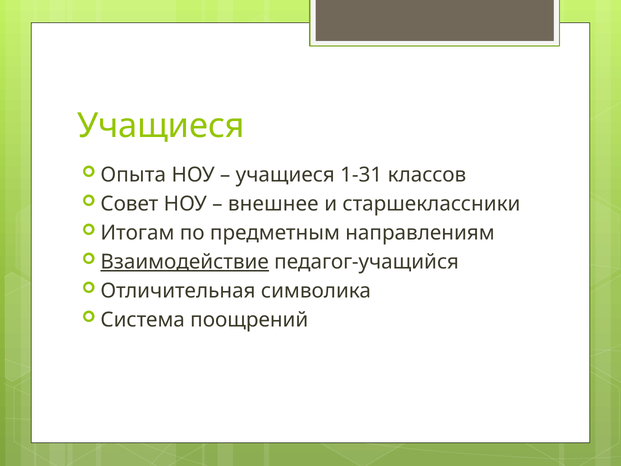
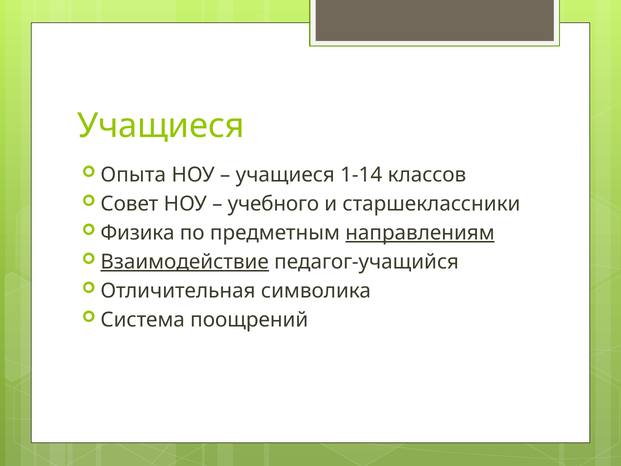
1-31: 1-31 -> 1-14
внешнее: внешнее -> учебного
Итогам: Итогам -> Физика
направлениям underline: none -> present
